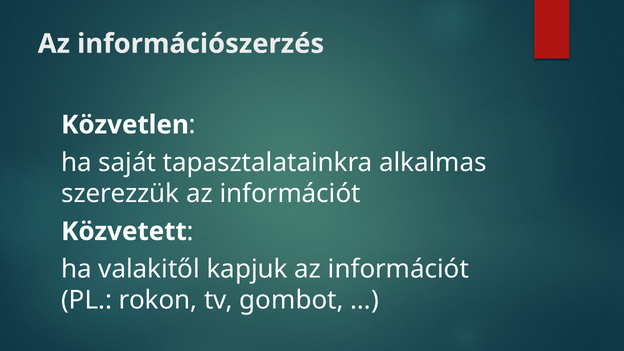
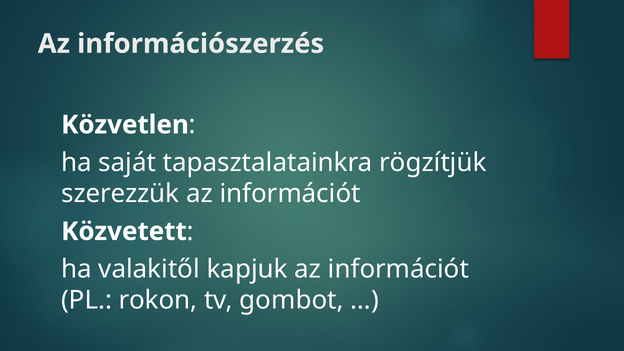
alkalmas: alkalmas -> rögzítjük
